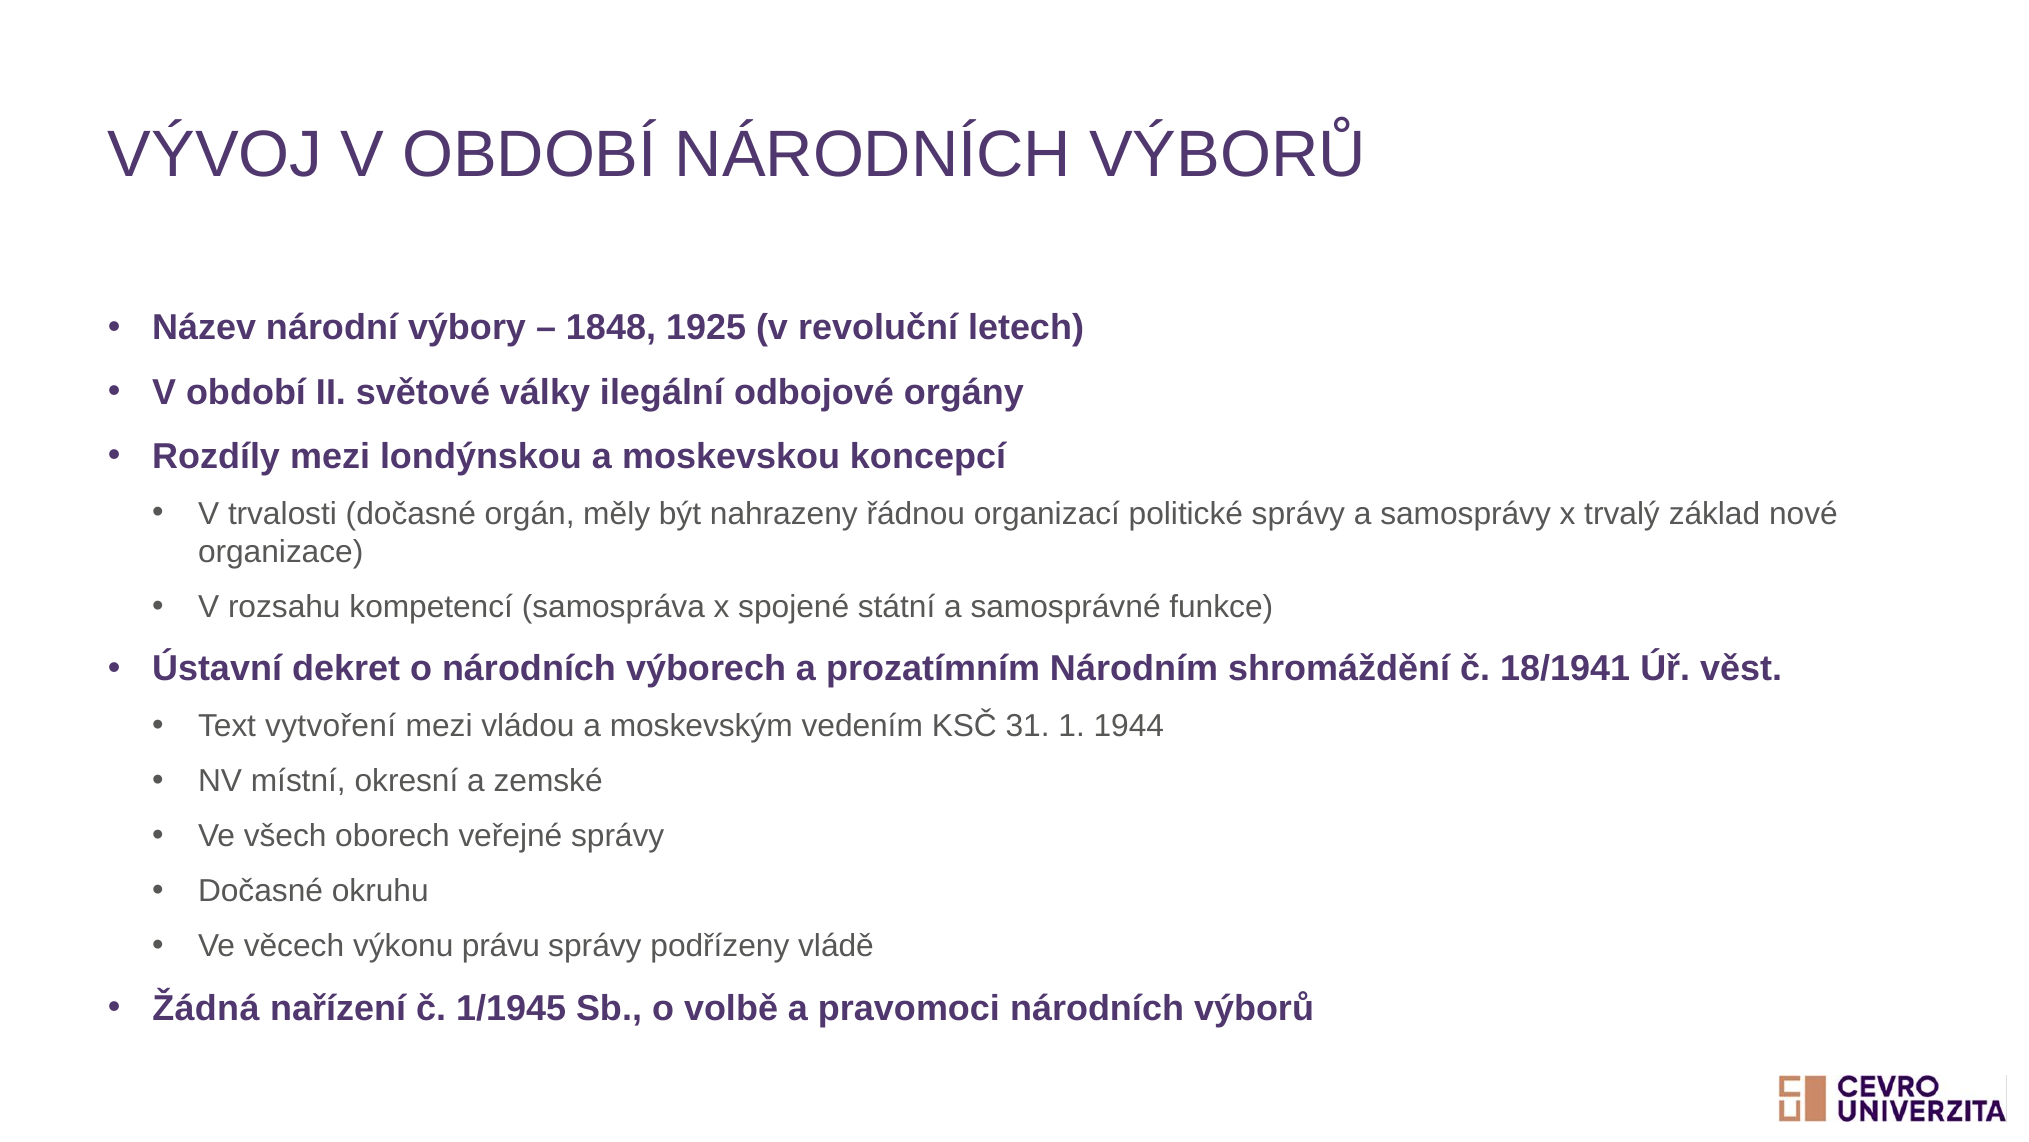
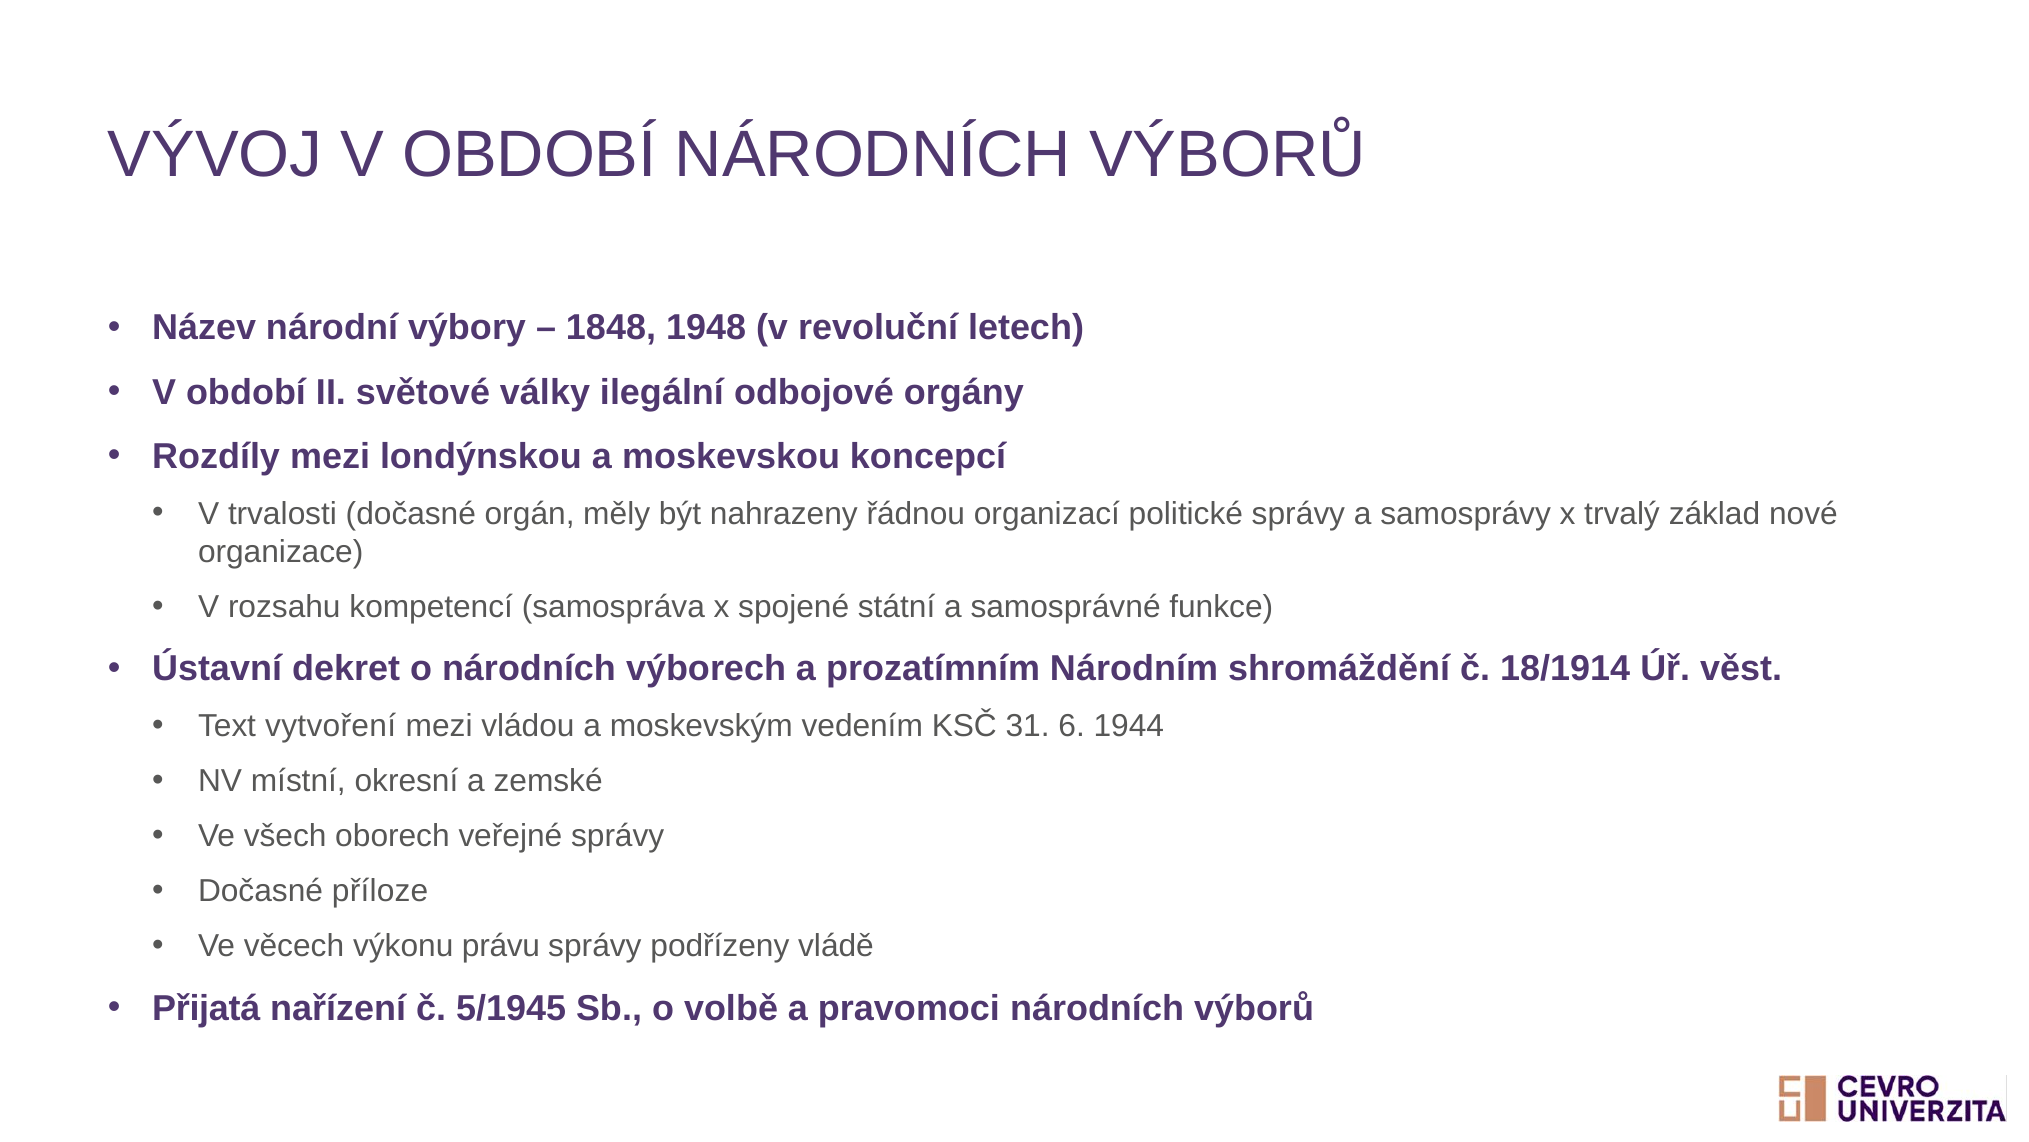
1925: 1925 -> 1948
18/1941: 18/1941 -> 18/1914
1: 1 -> 6
okruhu: okruhu -> příloze
Žádná: Žádná -> Přijatá
1/1945: 1/1945 -> 5/1945
